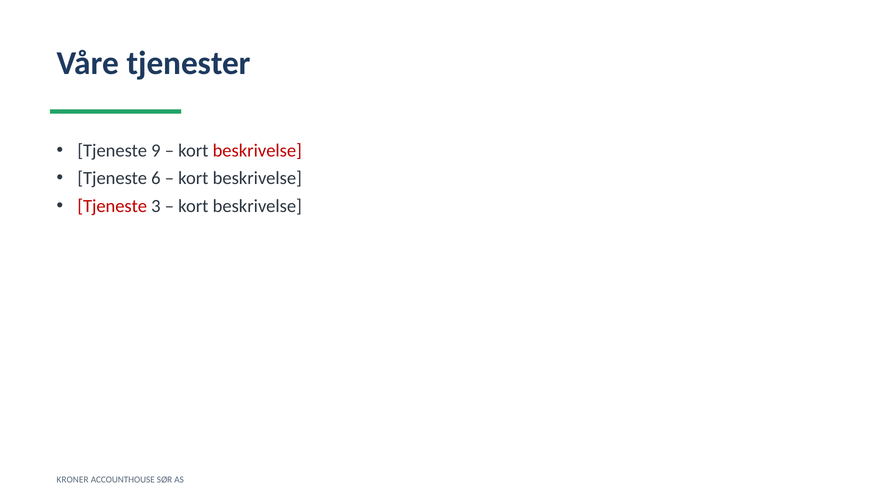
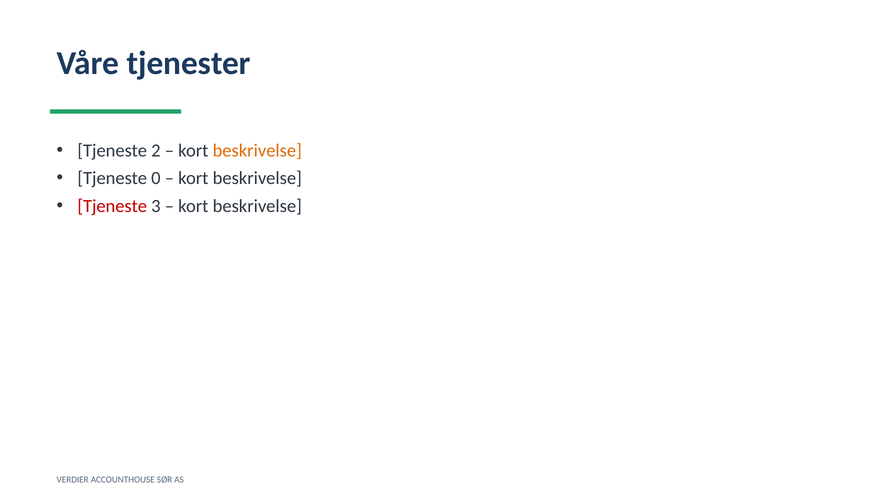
9: 9 -> 2
beskrivelse at (257, 151) colour: red -> orange
6: 6 -> 0
KRONER: KRONER -> VERDIER
